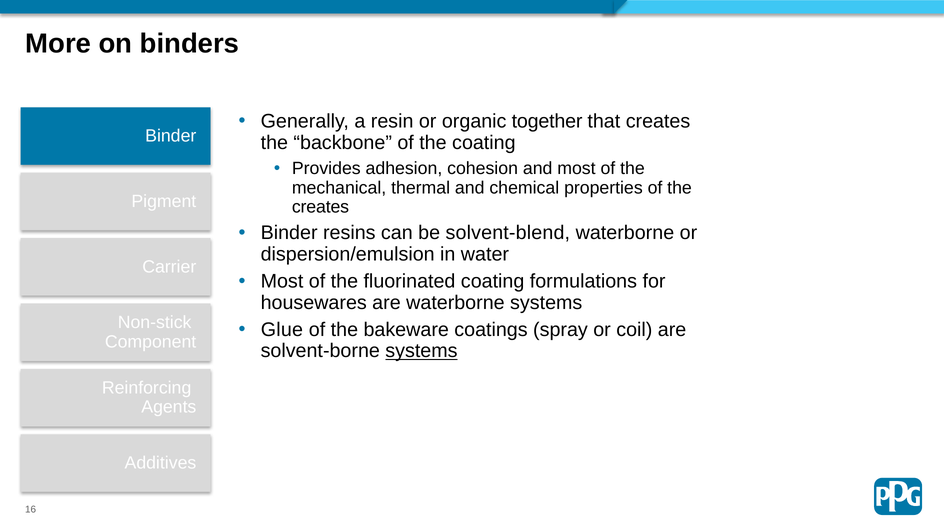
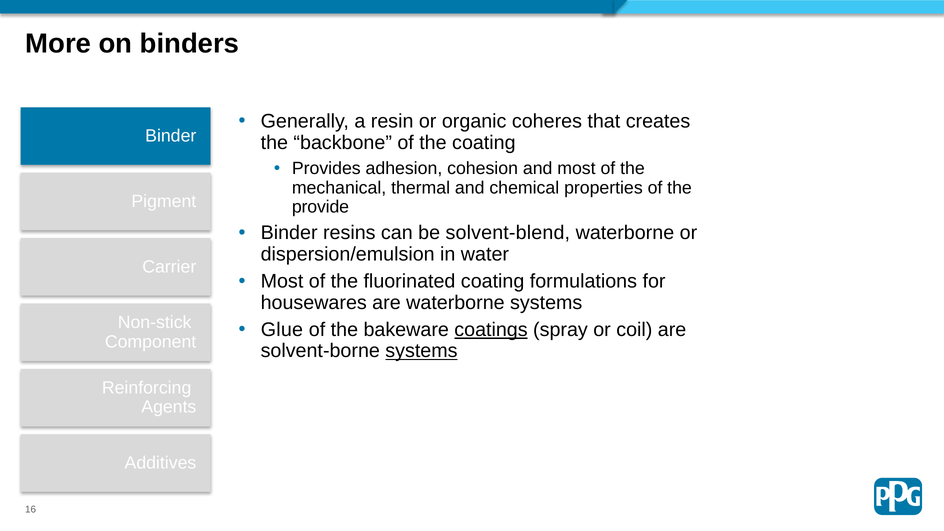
together: together -> coheres
creates at (320, 207): creates -> provide
coatings underline: none -> present
